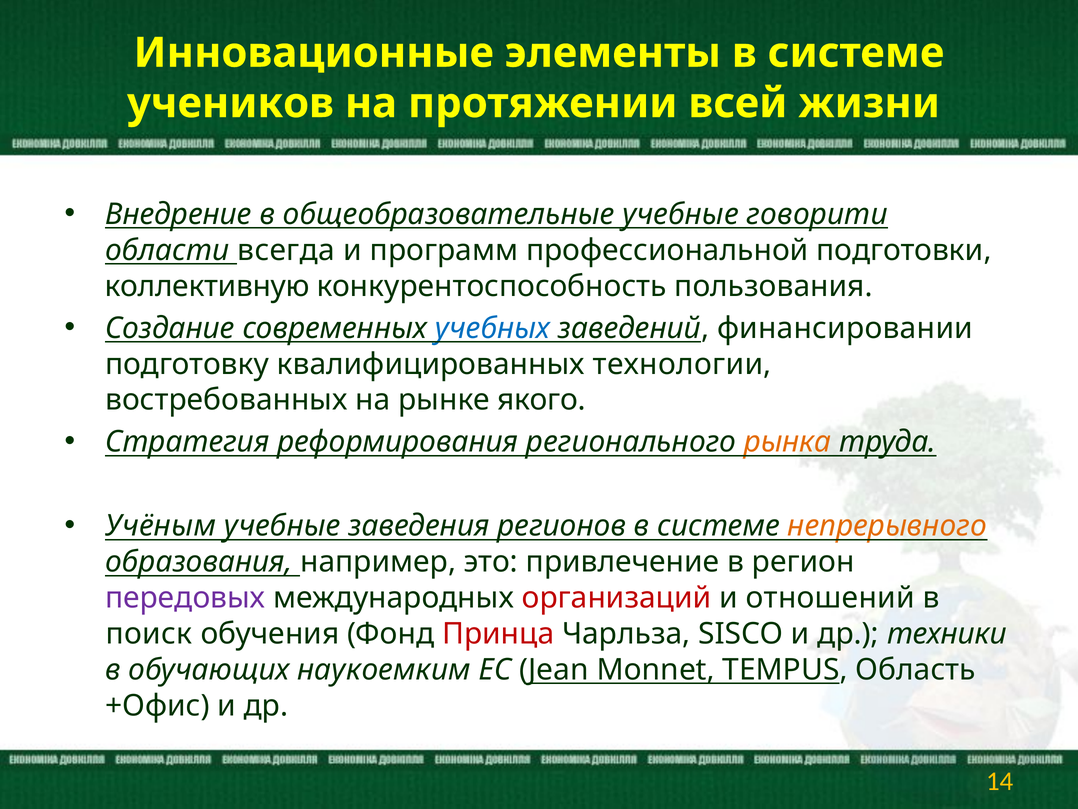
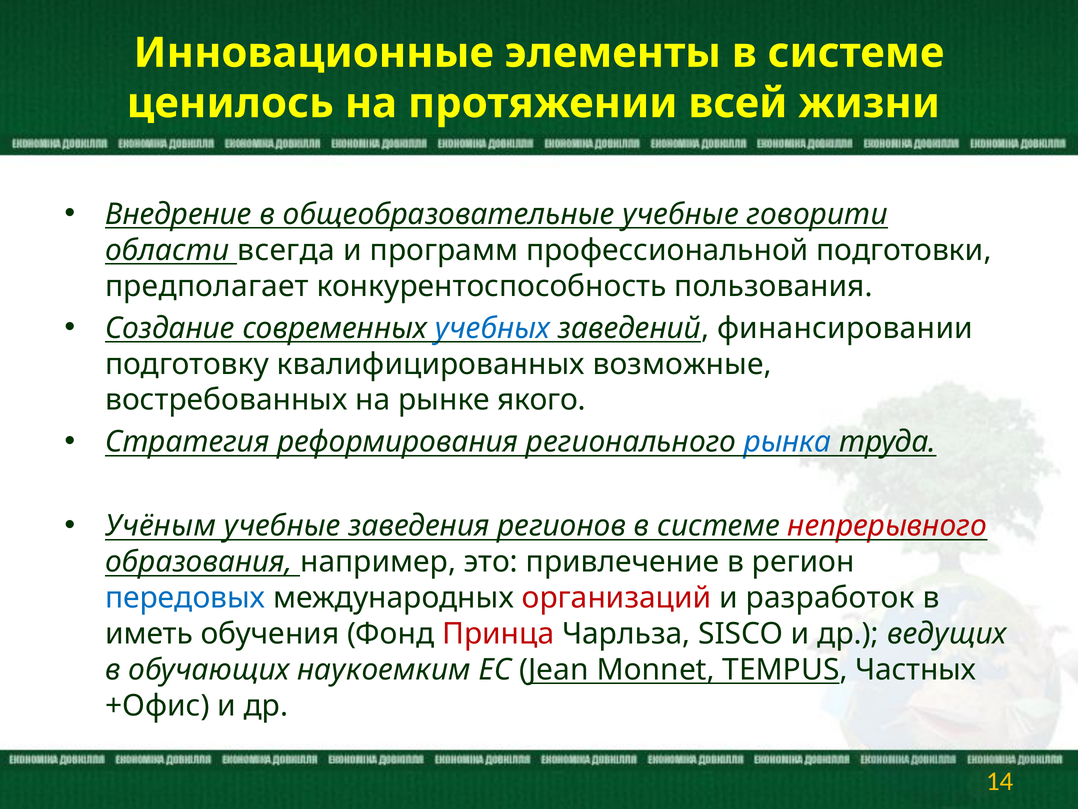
учеников: учеников -> ценилось
коллективную: коллективную -> предполагает
технологии: технологии -> возможные
рынка colour: orange -> blue
непрерывного colour: orange -> red
передовых colour: purple -> blue
отношений: отношений -> разработок
поиск: поиск -> иметь
техники: техники -> ведущих
Область: Область -> Частных
